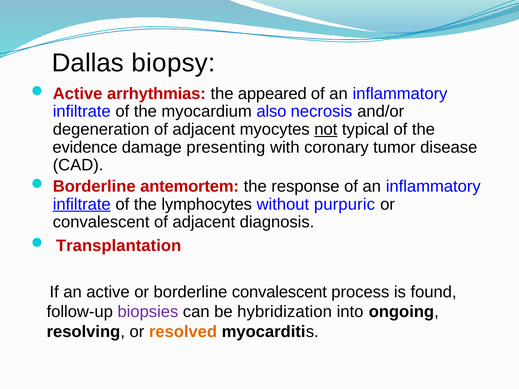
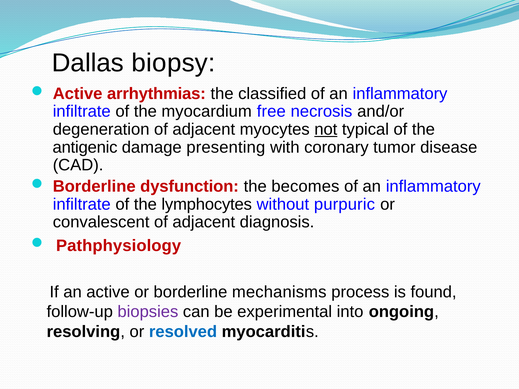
appeared: appeared -> classified
also: also -> free
evidence: evidence -> antigenic
antemortem: antemortem -> dysfunction
response: response -> becomes
infiltrate at (82, 204) underline: present -> none
Transplantation: Transplantation -> Pathphysiology
borderline convalescent: convalescent -> mechanisms
hybridization: hybridization -> experimental
resolved colour: orange -> blue
